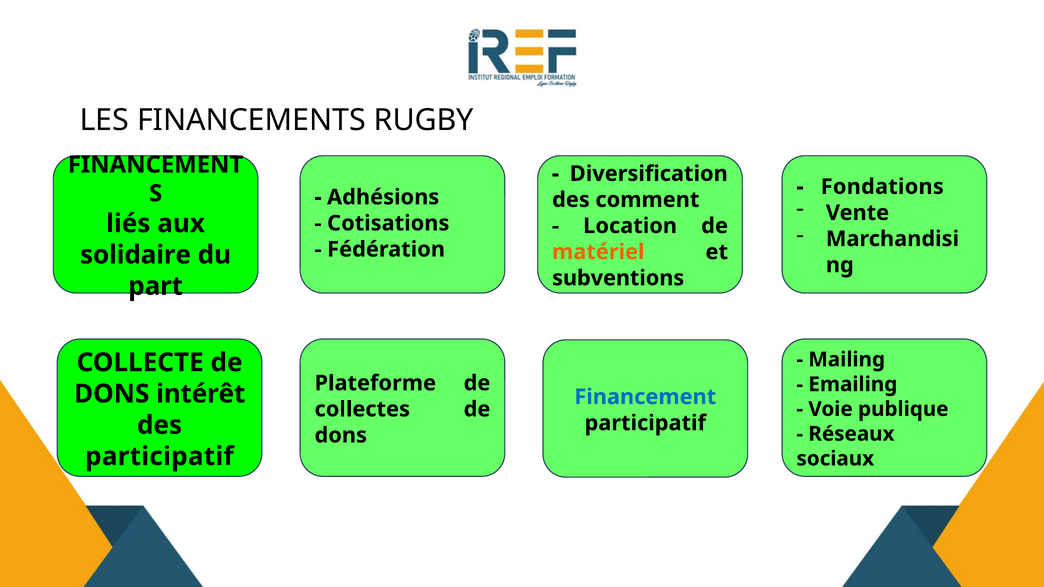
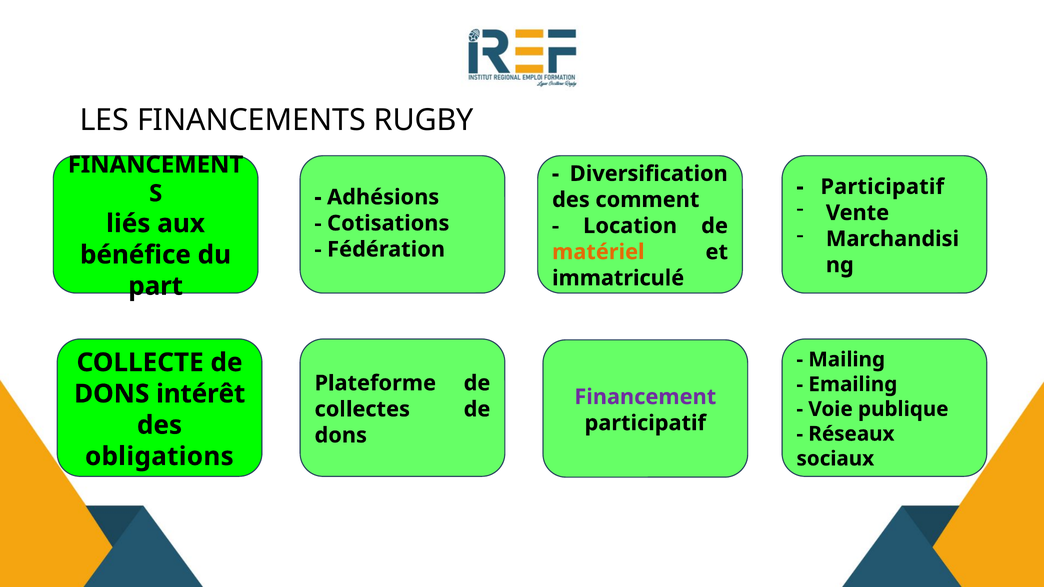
Fondations at (882, 187): Fondations -> Participatif
solidaire: solidaire -> bénéfice
subventions: subventions -> immatriculé
Financement at (645, 397) colour: blue -> purple
participatif at (159, 457): participatif -> obligations
